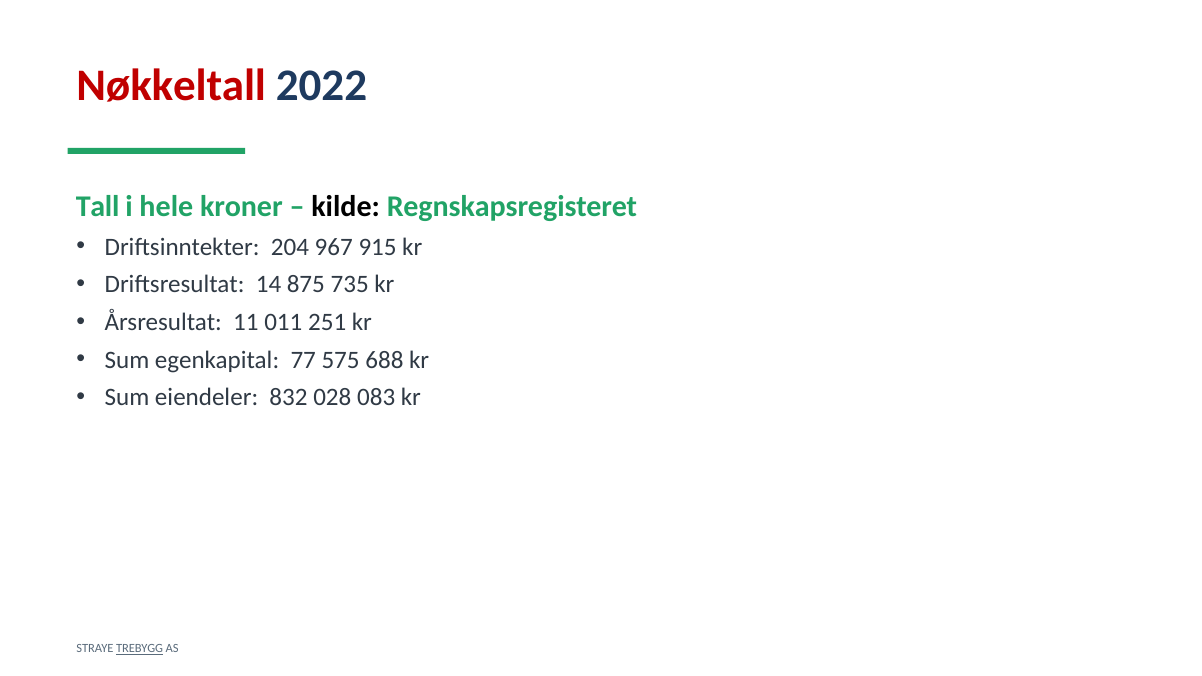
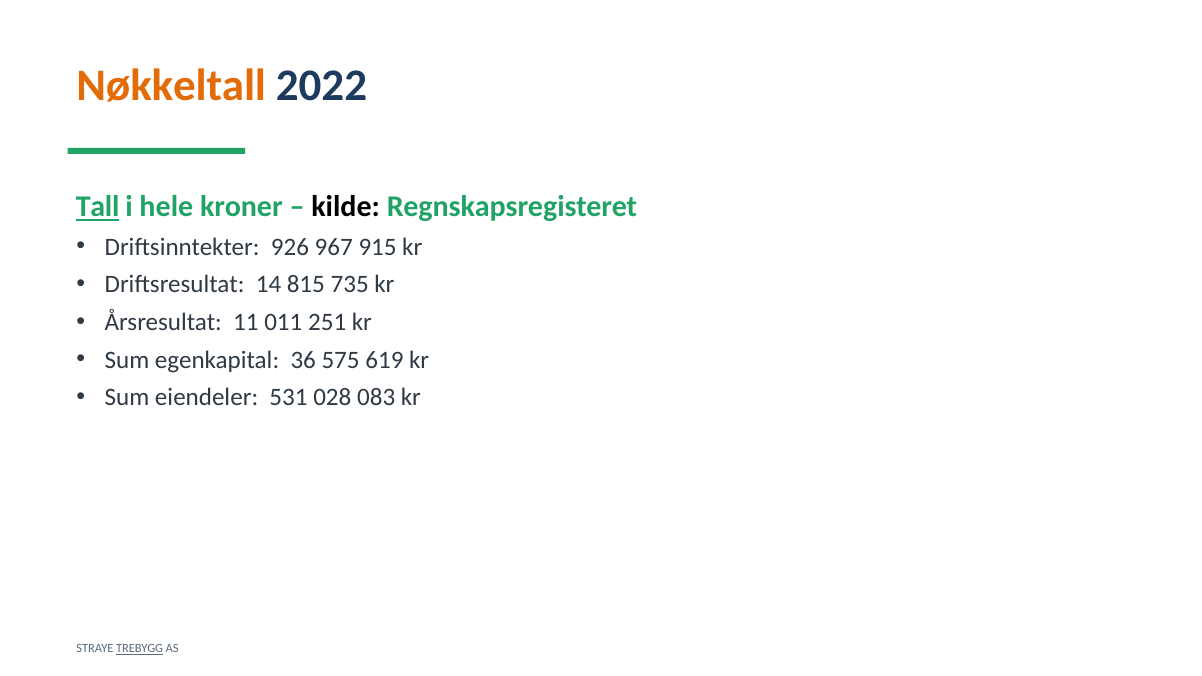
Nøkkeltall colour: red -> orange
Tall underline: none -> present
204: 204 -> 926
875: 875 -> 815
77: 77 -> 36
688: 688 -> 619
832: 832 -> 531
